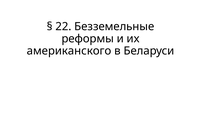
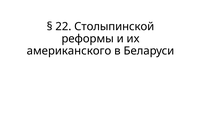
Безземельные: Безземельные -> Столыпинской
